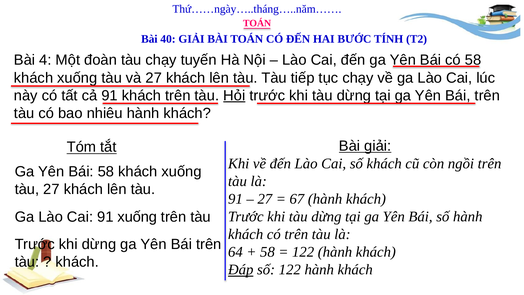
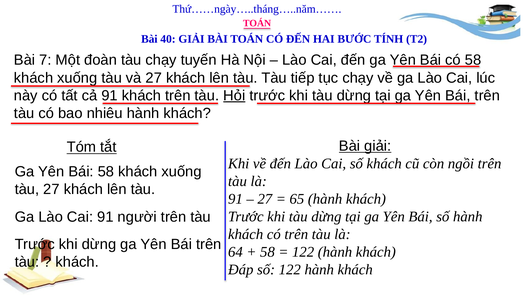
4: 4 -> 7
67: 67 -> 65
91 xuống: xuống -> người
Đáp underline: present -> none
